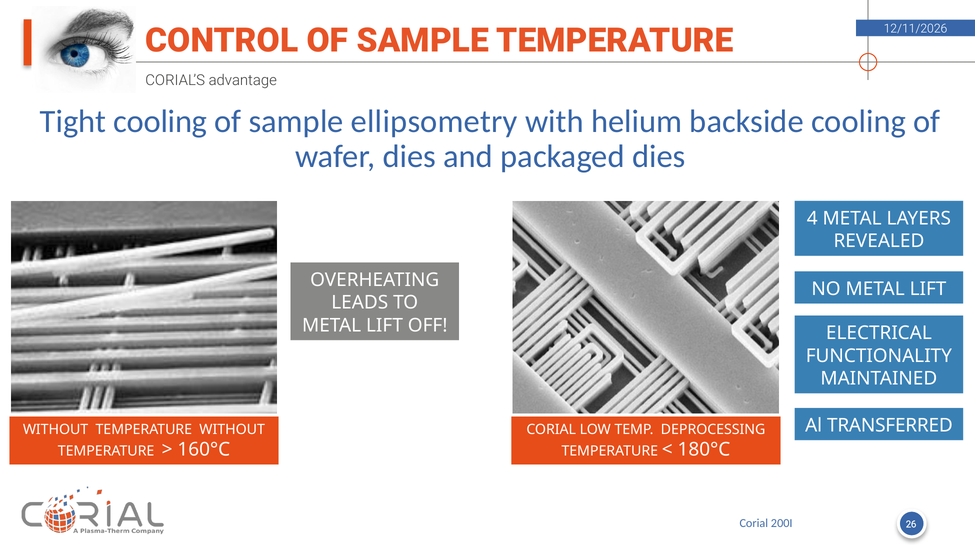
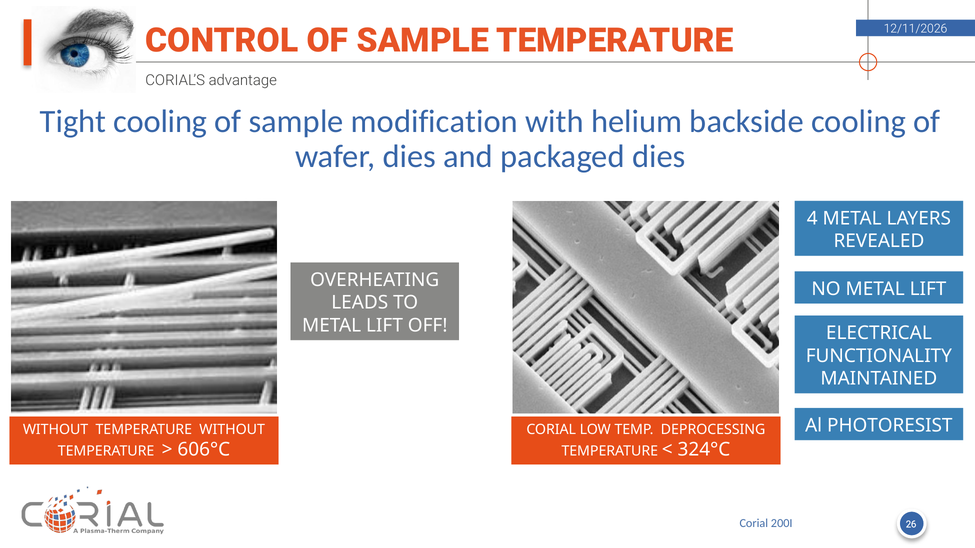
ellipsometry: ellipsometry -> modification
TRANSFERRED: TRANSFERRED -> PHOTORESIST
160°C: 160°C -> 606°C
180°C: 180°C -> 324°C
